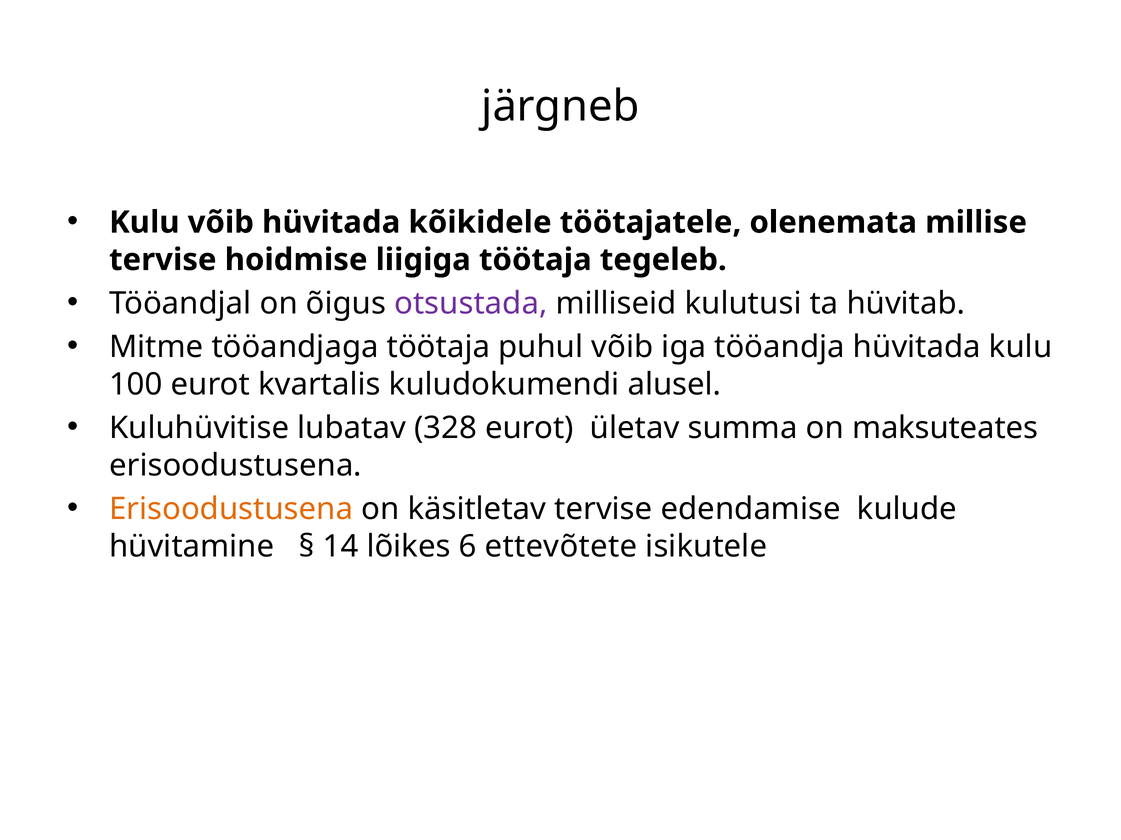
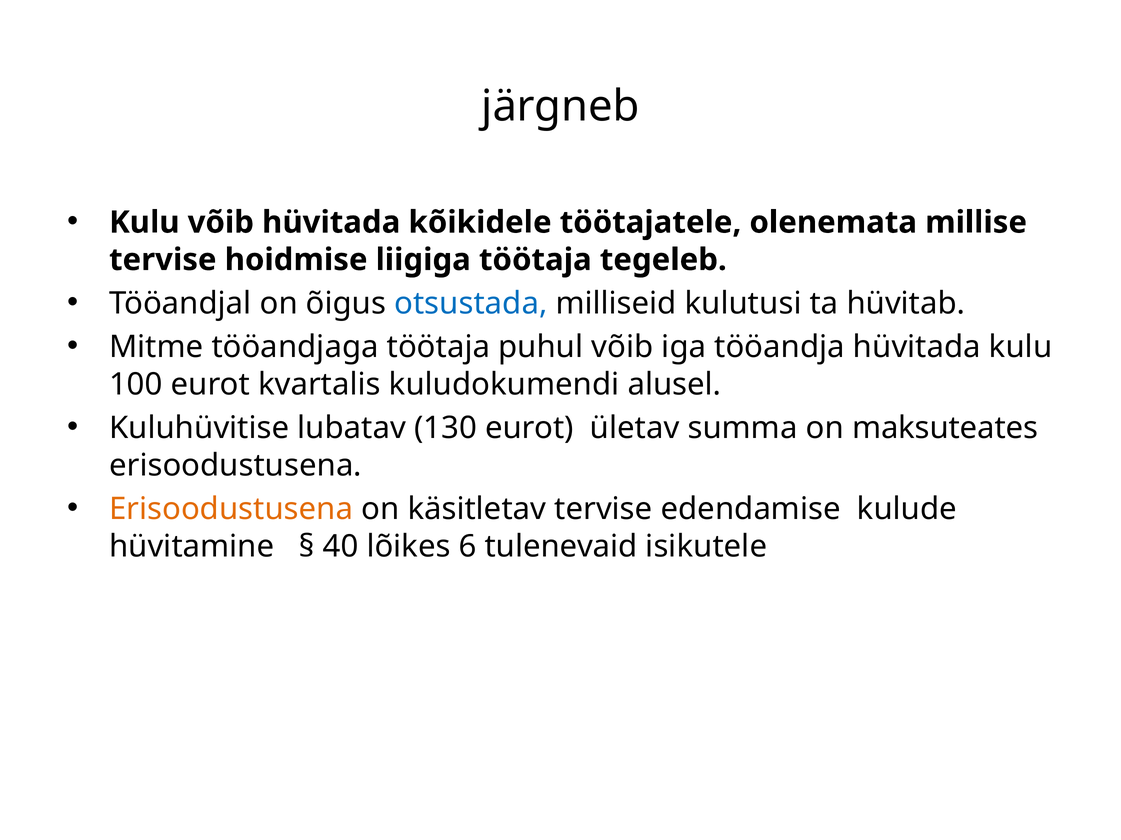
otsustada colour: purple -> blue
328: 328 -> 130
14: 14 -> 40
ettevõtete: ettevõtete -> tulenevaid
